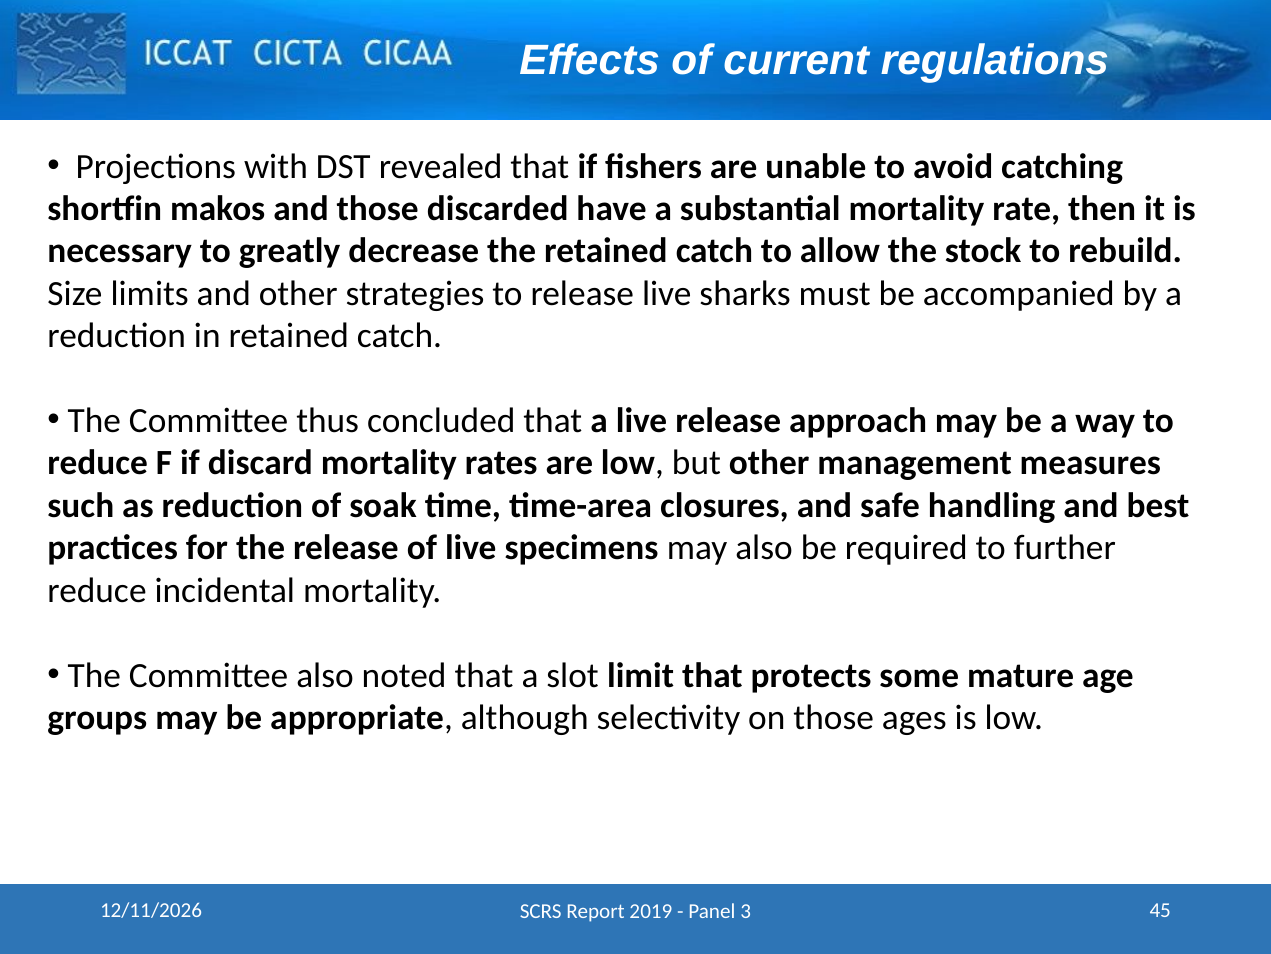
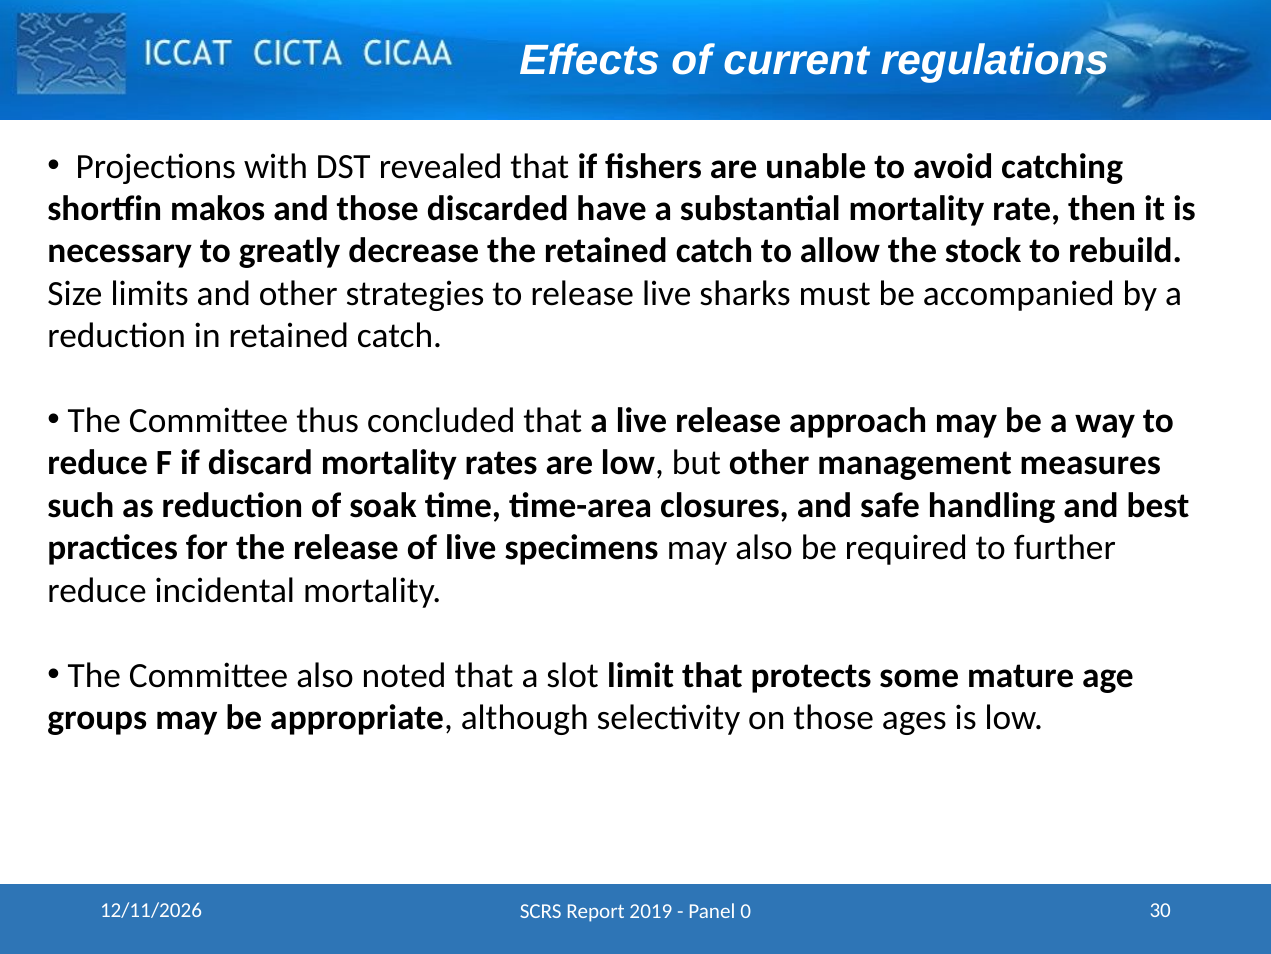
45: 45 -> 30
3: 3 -> 0
